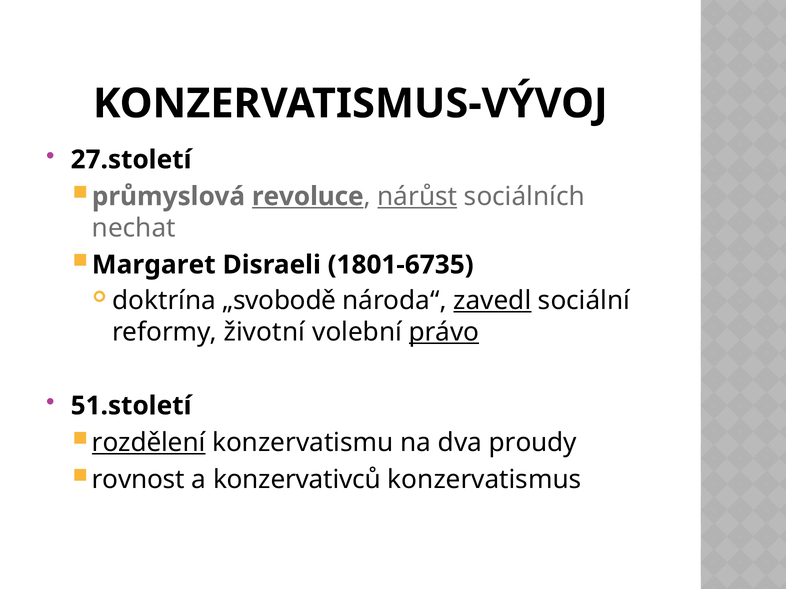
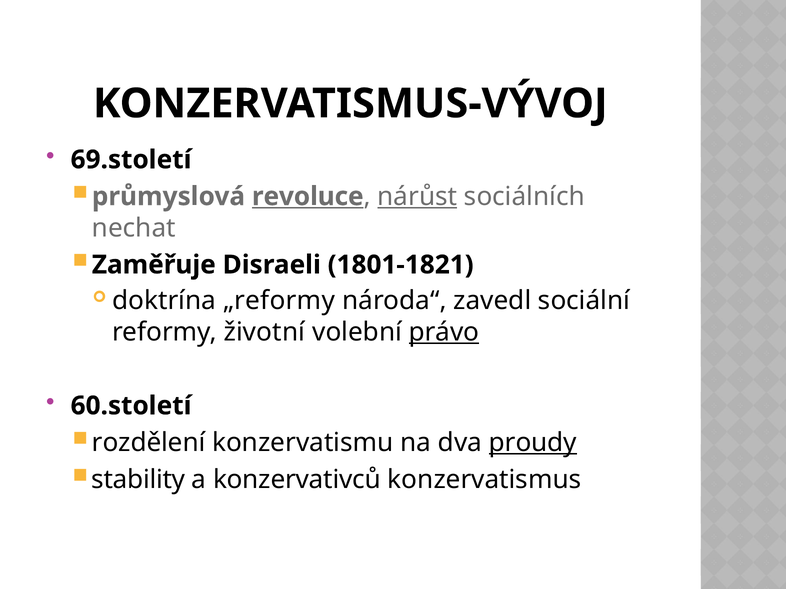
27.století: 27.století -> 69.století
Margaret: Margaret -> Zaměřuje
1801-6735: 1801-6735 -> 1801-1821
„svobodě: „svobodě -> „reformy
zavedl underline: present -> none
51.století: 51.století -> 60.století
rozdělení underline: present -> none
proudy underline: none -> present
rovnost: rovnost -> stability
